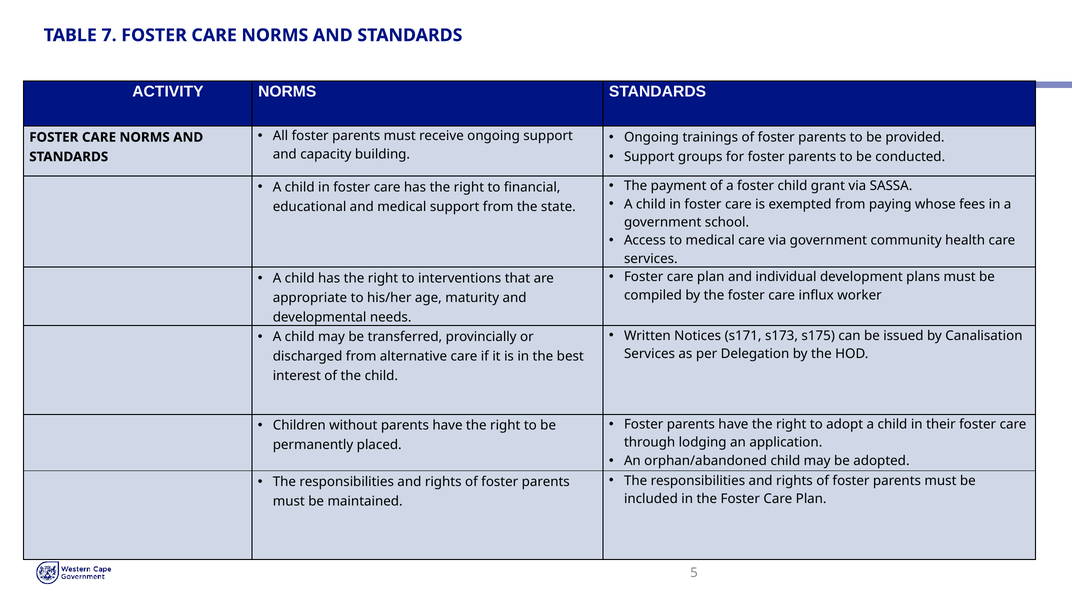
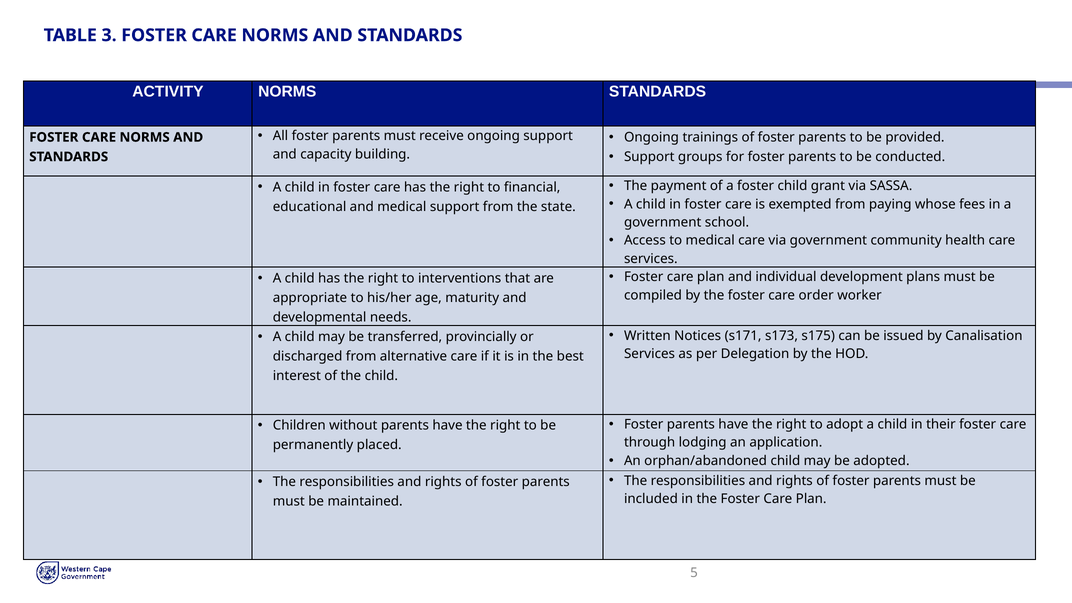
7: 7 -> 3
influx: influx -> order
